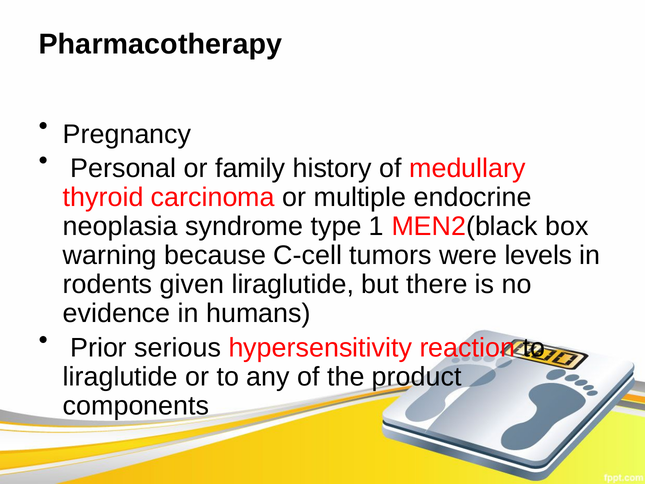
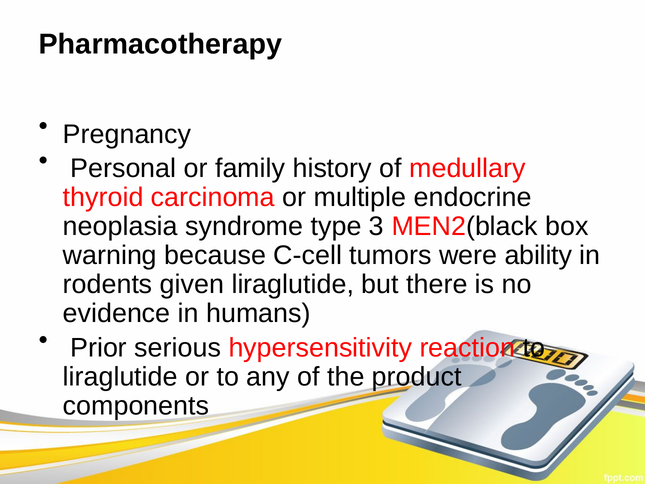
1: 1 -> 3
levels: levels -> ability
